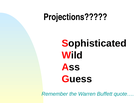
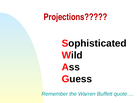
Projections colour: black -> red
